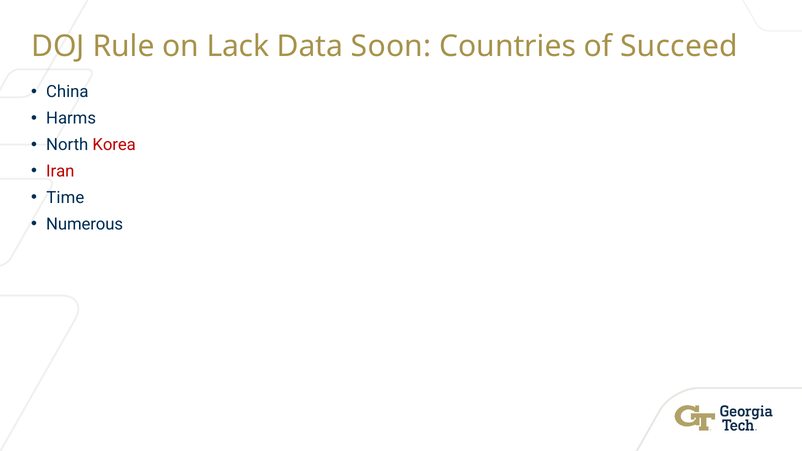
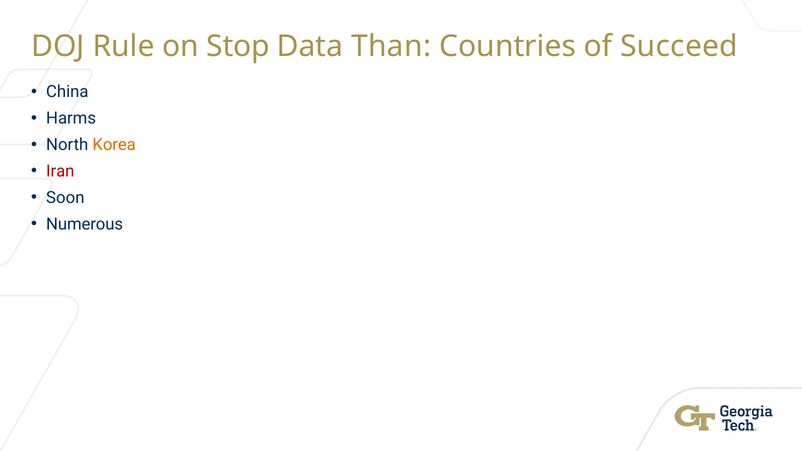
Lack: Lack -> Stop
Soon: Soon -> Than
Korea colour: red -> orange
Time: Time -> Soon
